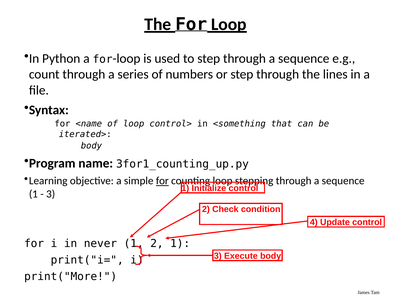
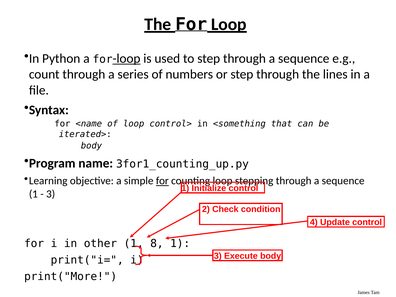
loop at (126, 58) underline: none -> present
never: never -> other
1 2: 2 -> 8
